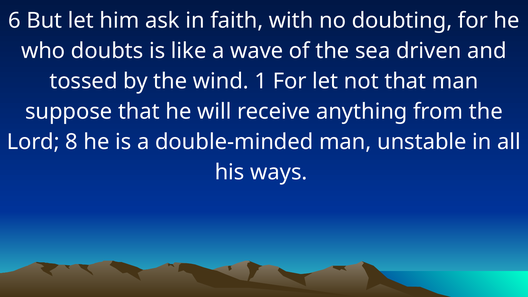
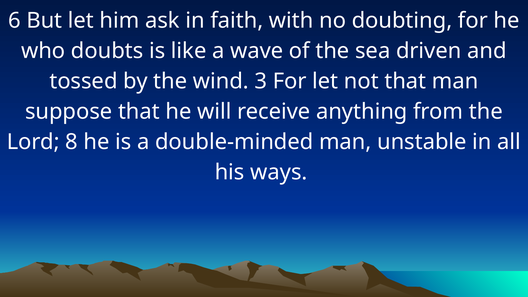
1: 1 -> 3
